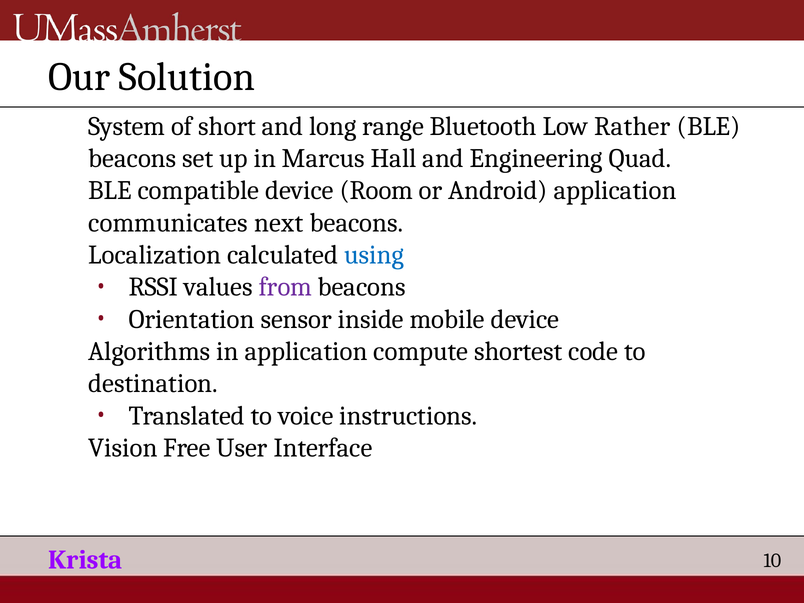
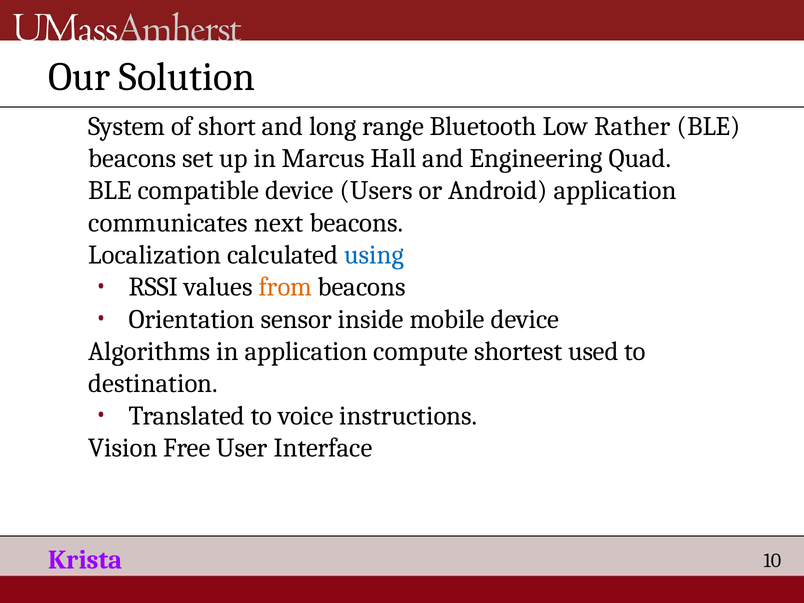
Room: Room -> Users
from colour: purple -> orange
code: code -> used
